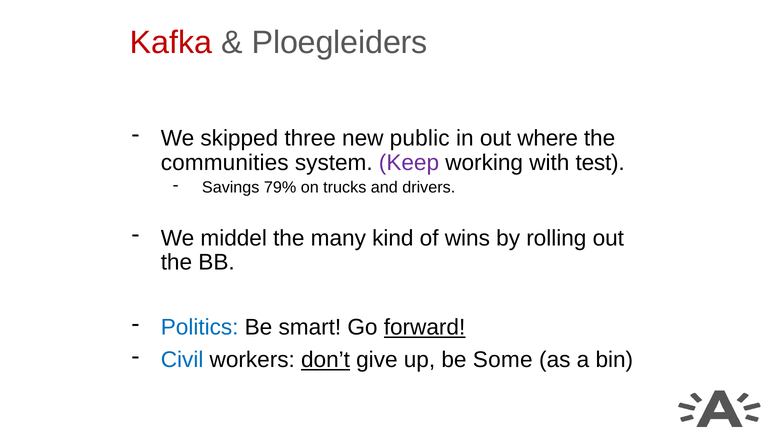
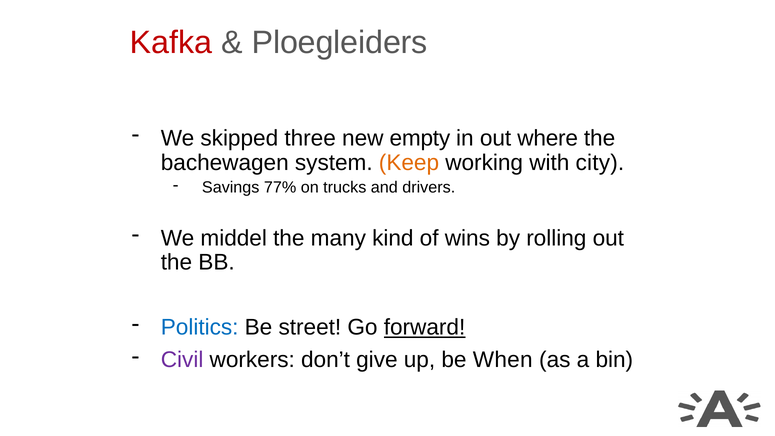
public: public -> empty
communities: communities -> bachewagen
Keep colour: purple -> orange
test: test -> city
79%: 79% -> 77%
smart: smart -> street
Civil colour: blue -> purple
don’t underline: present -> none
Some: Some -> When
